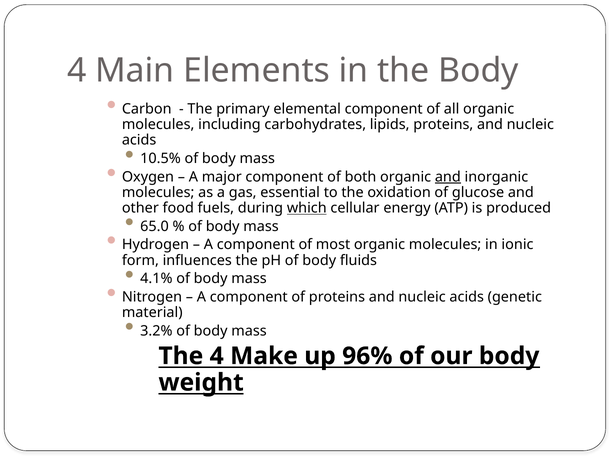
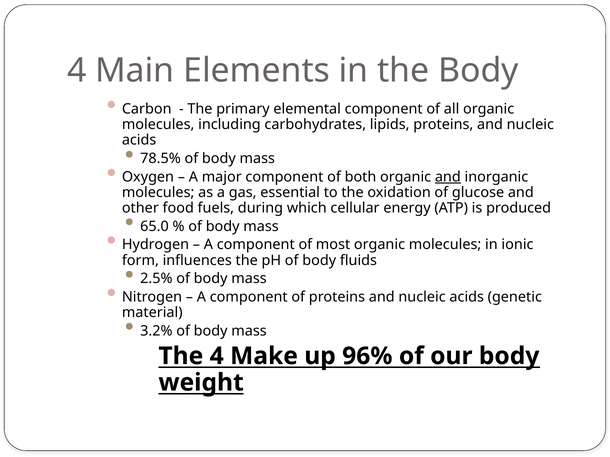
10.5%: 10.5% -> 78.5%
which underline: present -> none
4.1%: 4.1% -> 2.5%
